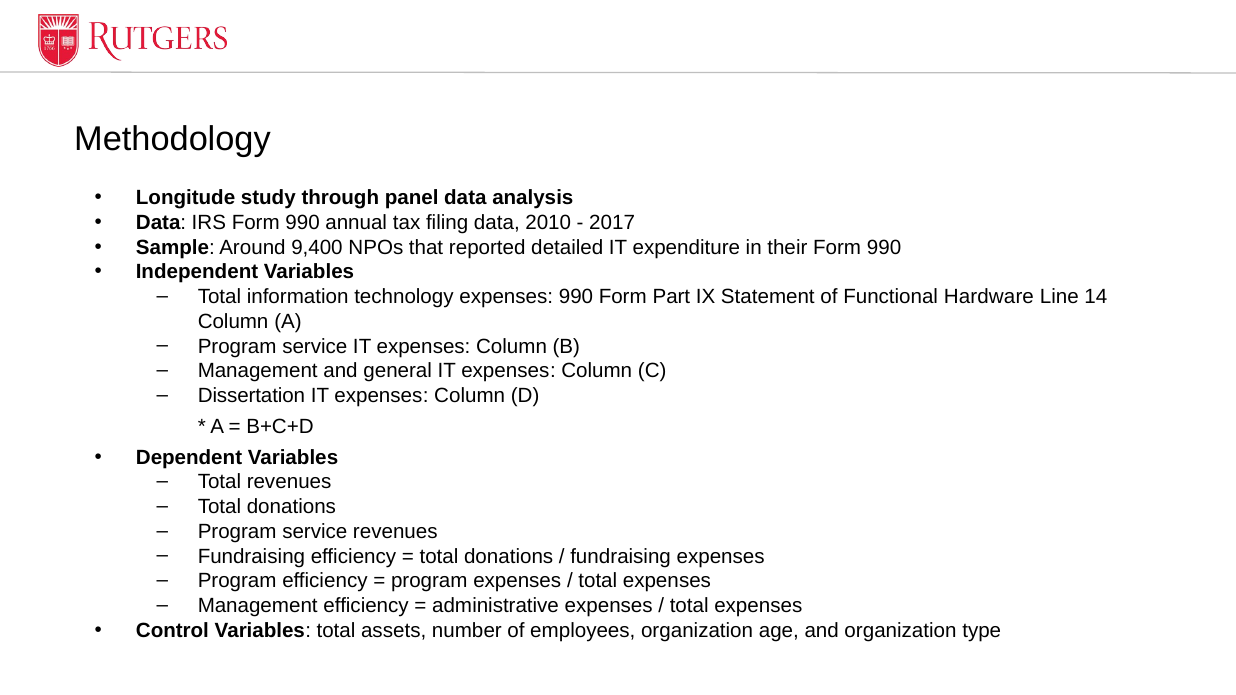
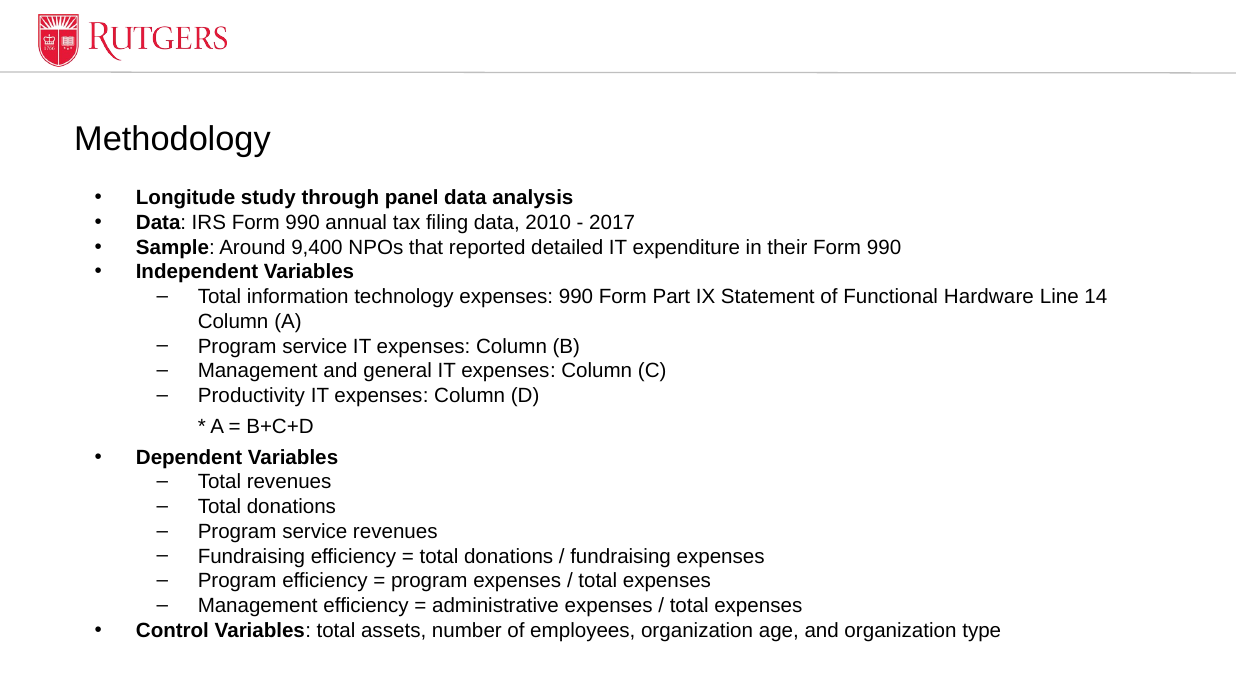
Dissertation: Dissertation -> Productivity
